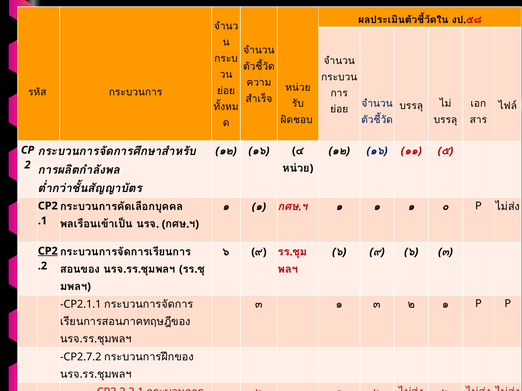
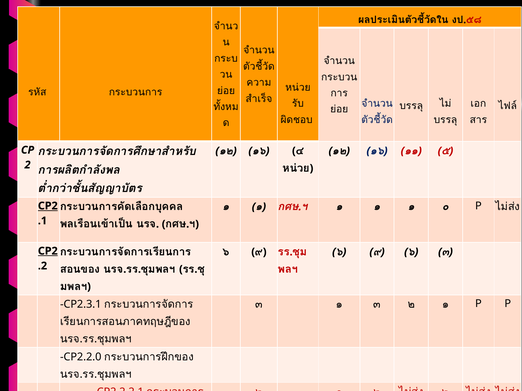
CP2 at (48, 206) underline: none -> present
CP2.1.1: CP2.1.1 -> CP2.3.1
CP2.7.2: CP2.7.2 -> CP2.2.0
